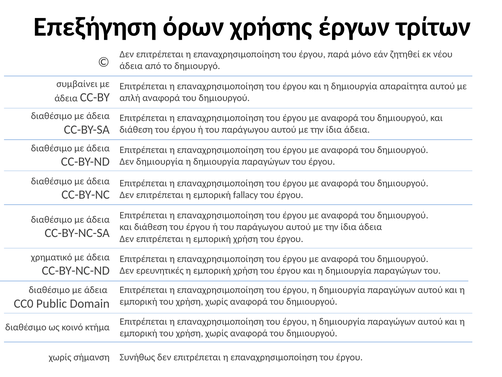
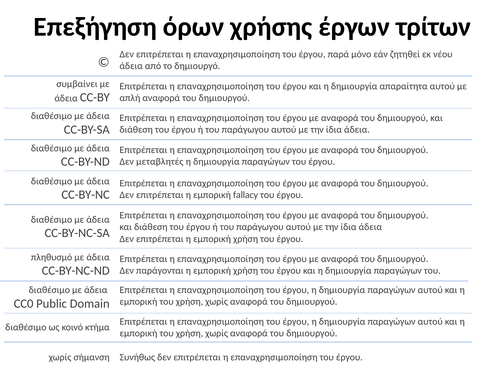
Δεν δημιουργία: δημιουργία -> μεταβλητές
χρηματικό: χρηματικό -> πληθυσμό
ερευνητικές: ερευνητικές -> παράγονται
